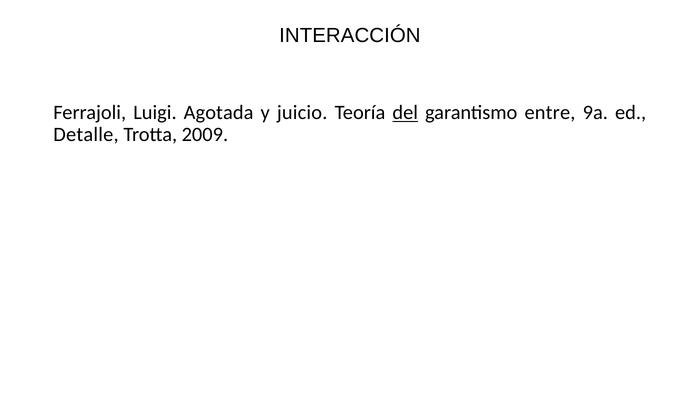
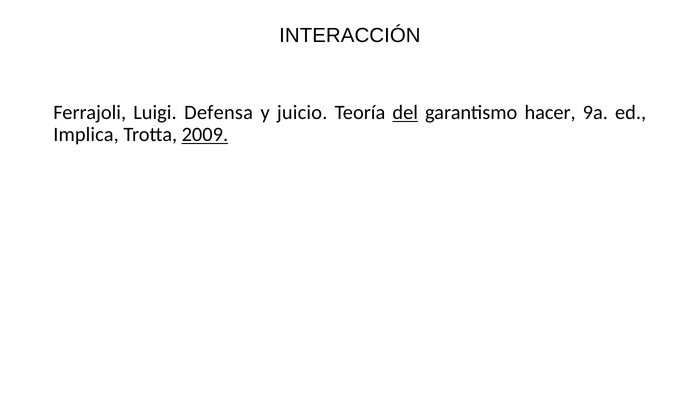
Agotada: Agotada -> Defensa
entre: entre -> hacer
Detalle: Detalle -> Implica
2009 underline: none -> present
